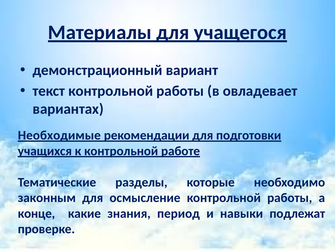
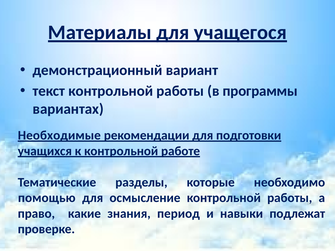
овладевает: овладевает -> программы
законным: законным -> помощью
конце: конце -> право
